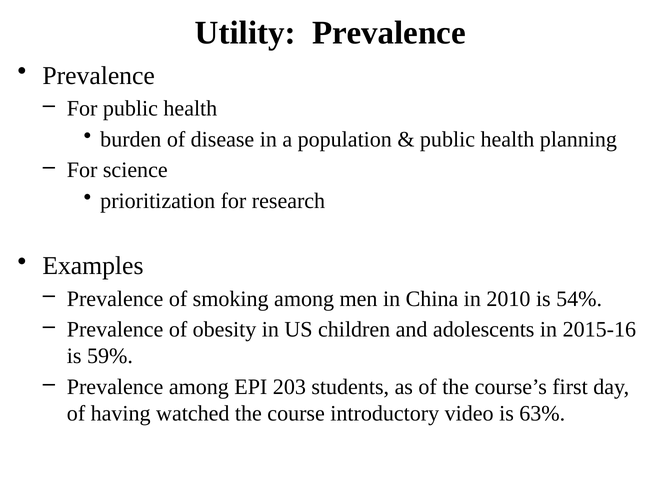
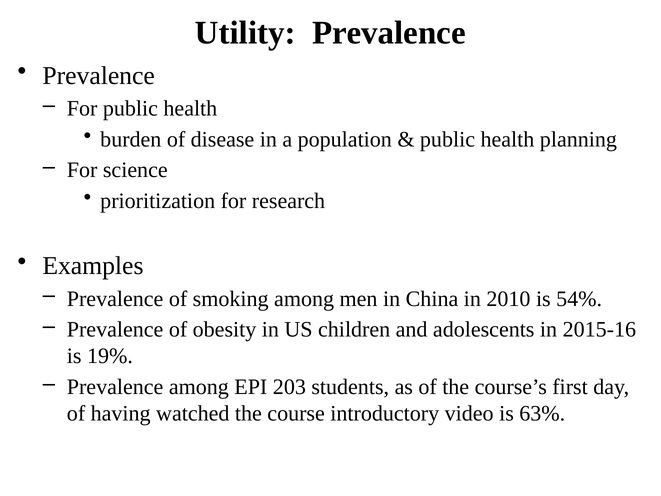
59%: 59% -> 19%
